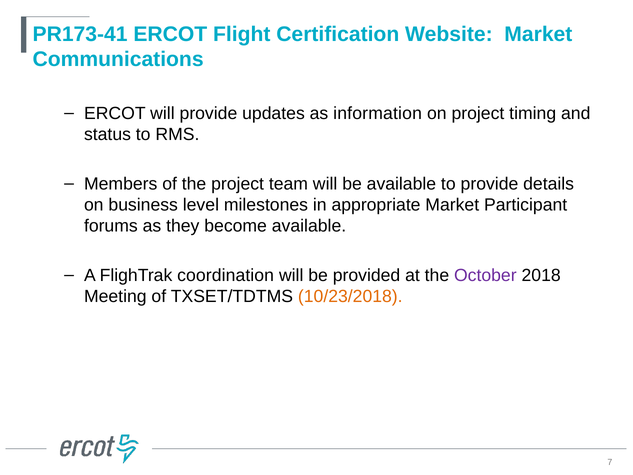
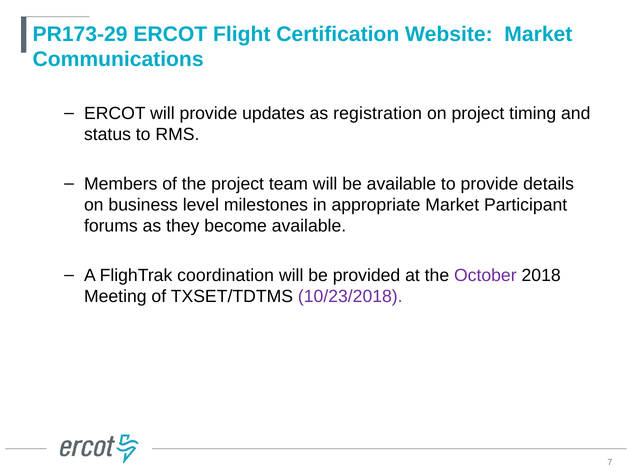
PR173-41: PR173-41 -> PR173-29
information: information -> registration
10/23/2018 colour: orange -> purple
